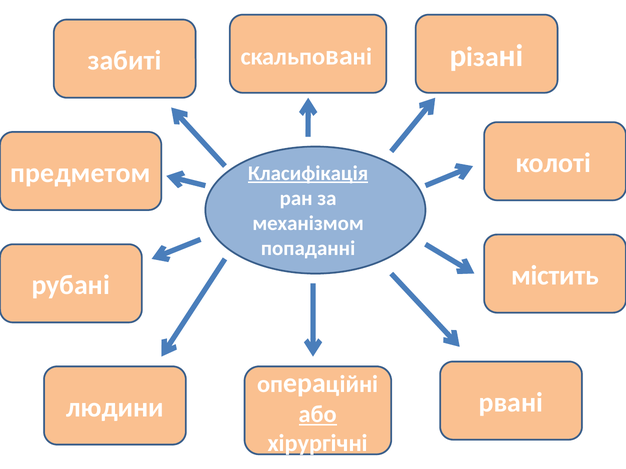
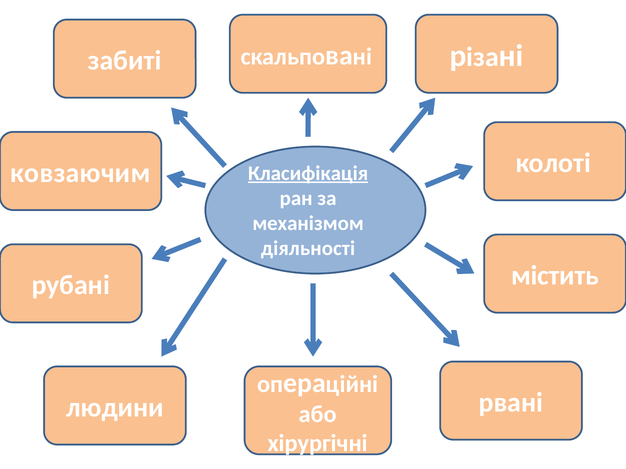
предметом: предметом -> ковзаючим
попаданні: попаданні -> діяльності
або underline: present -> none
